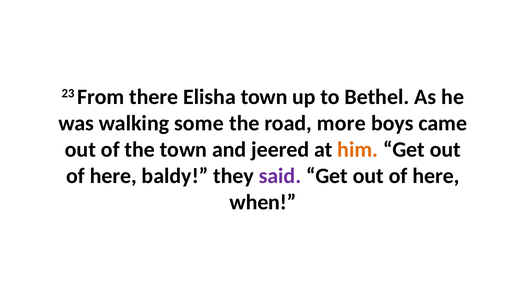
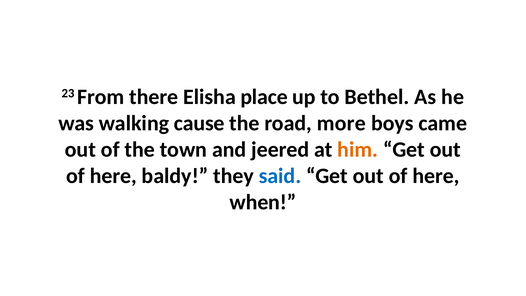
Elisha town: town -> place
some: some -> cause
said colour: purple -> blue
